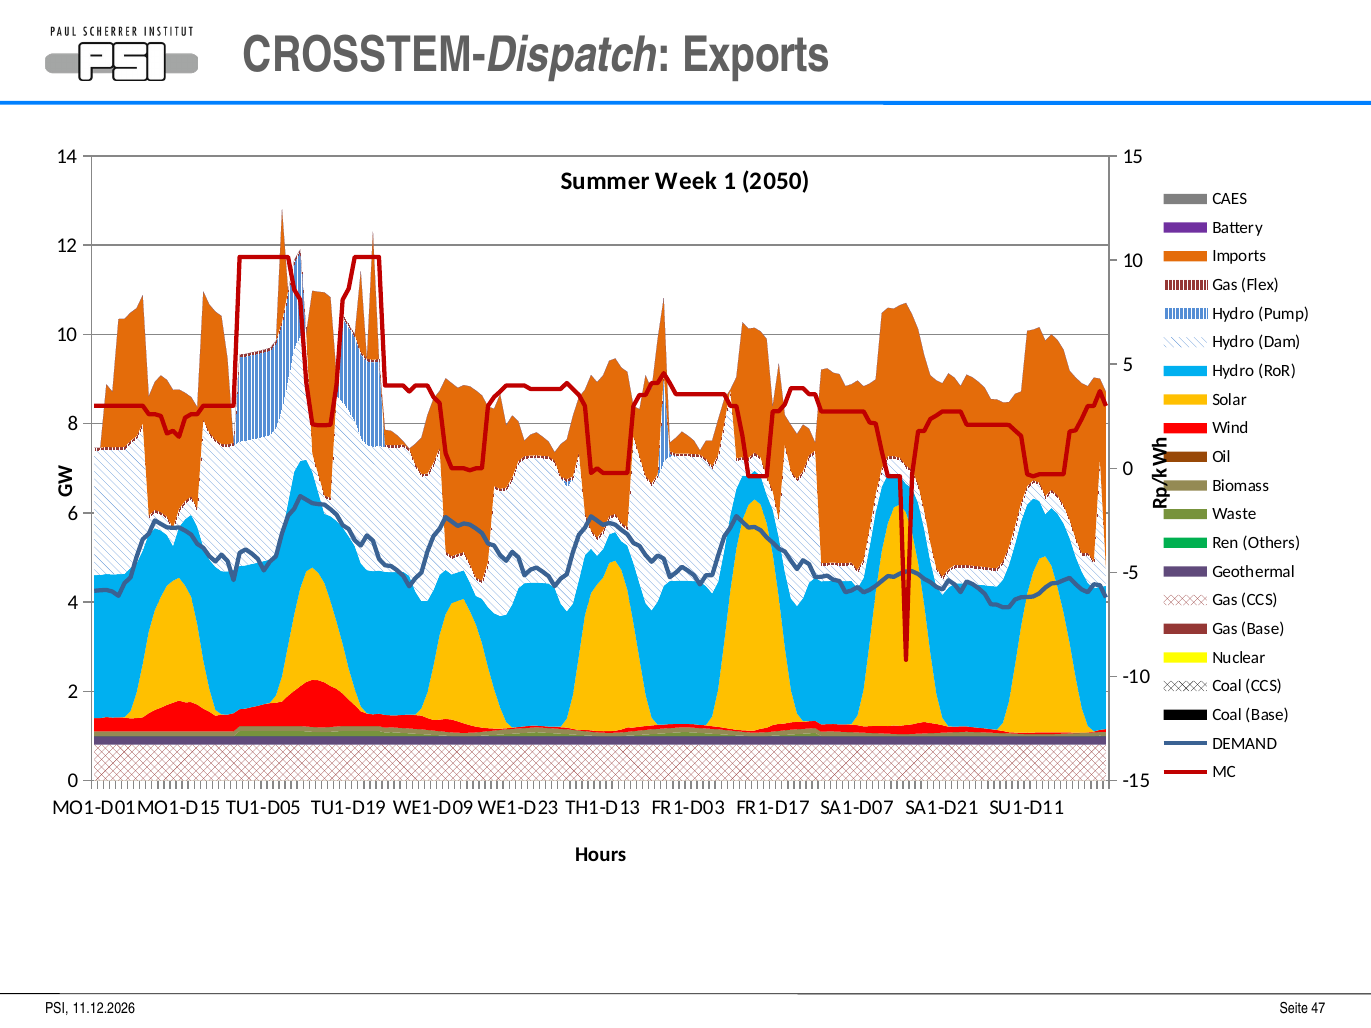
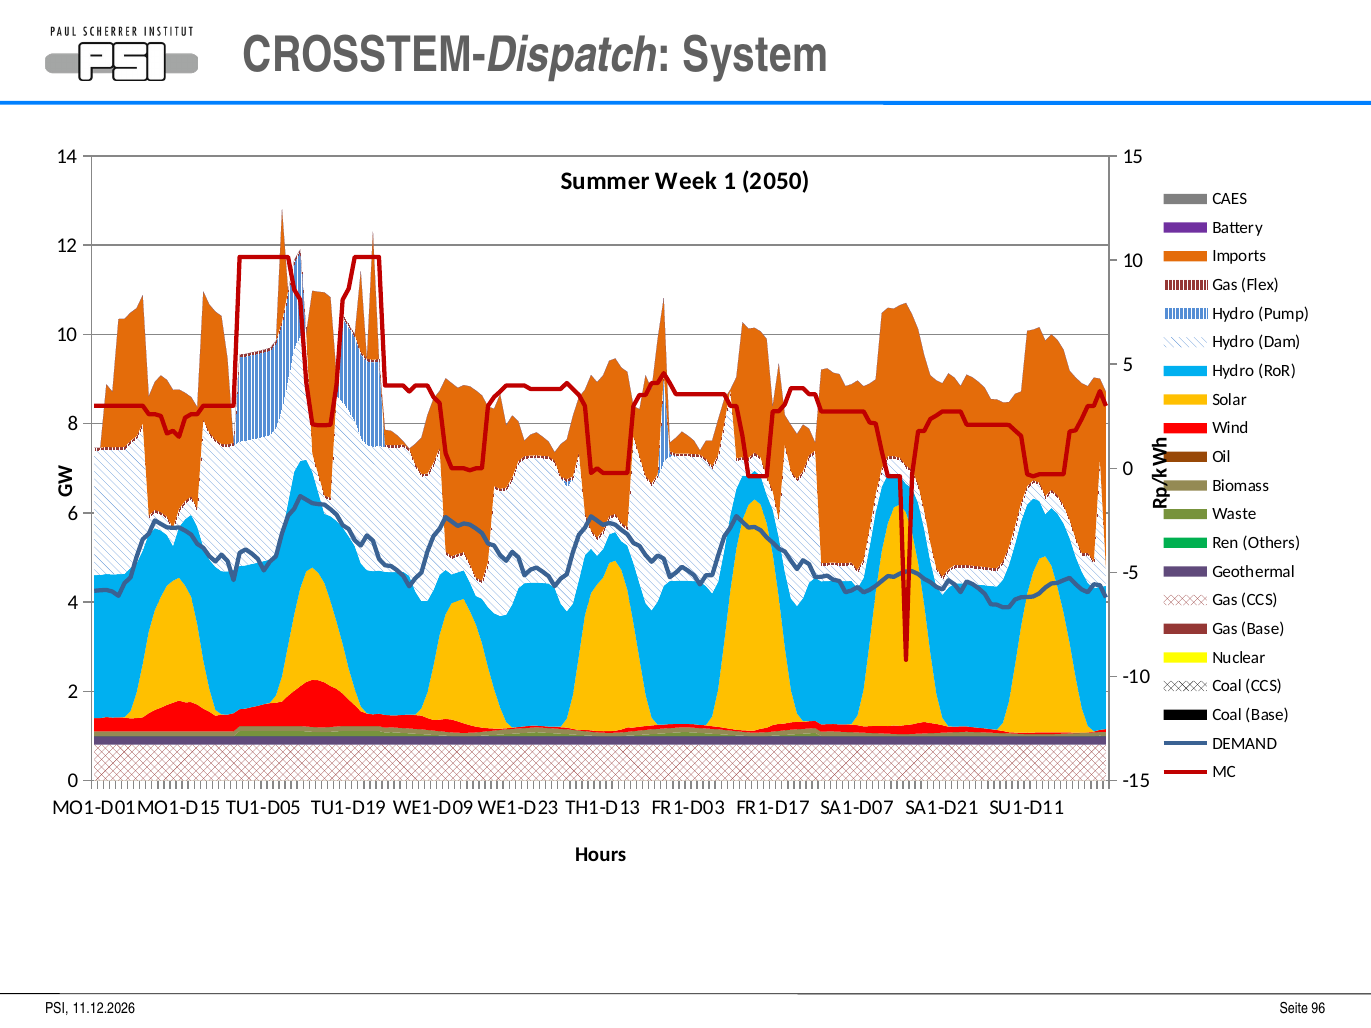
Exports: Exports -> System
47: 47 -> 96
